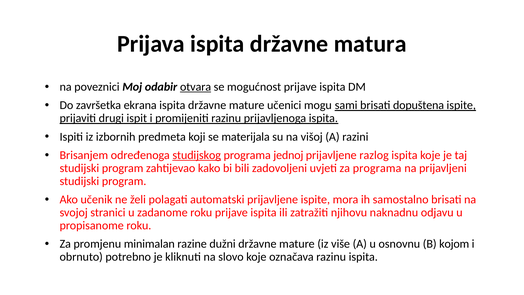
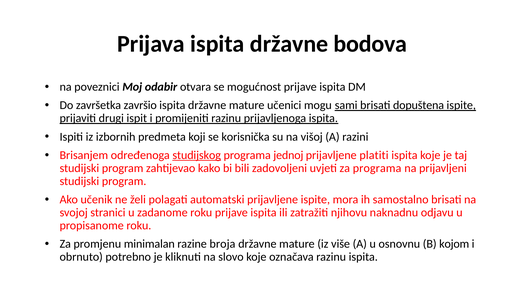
matura: matura -> bodova
otvara underline: present -> none
ekrana: ekrana -> završio
materijala: materijala -> korisnička
razlog: razlog -> platiti
dužni: dužni -> broja
